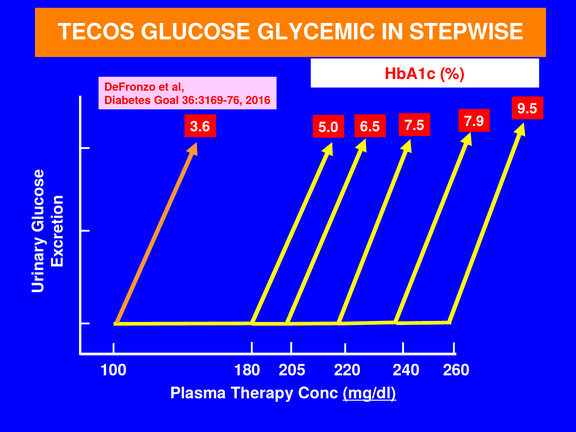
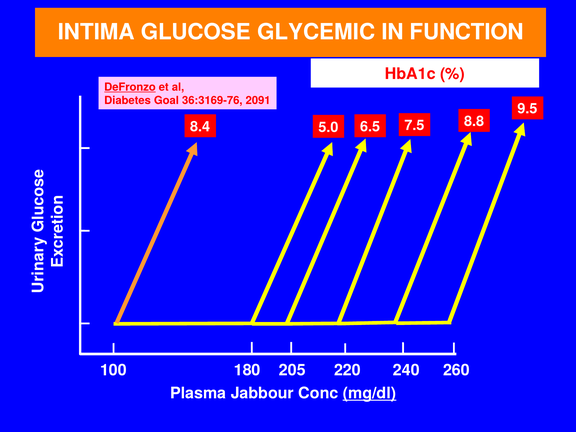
TECOS: TECOS -> INTIMA
STEPWISE: STEPWISE -> FUNCTION
DeFronzo underline: none -> present
2016: 2016 -> 2091
3.6: 3.6 -> 8.4
7.9: 7.9 -> 8.8
Therapy: Therapy -> Jabbour
